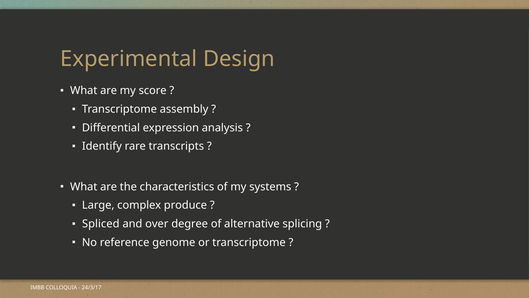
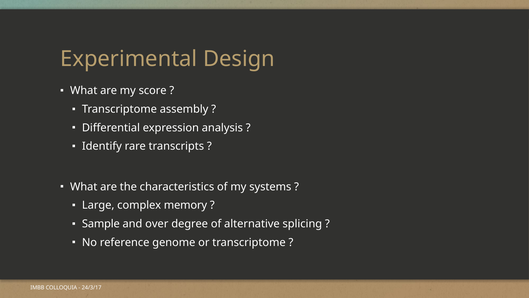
produce: produce -> memory
Spliced: Spliced -> Sample
